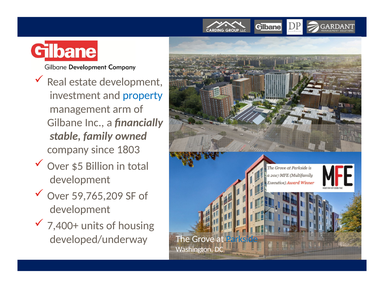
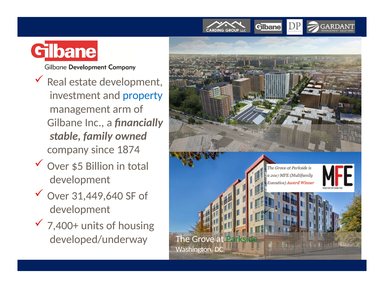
1803: 1803 -> 1874
59,765,209: 59,765,209 -> 31,449,640
Parkside colour: blue -> green
